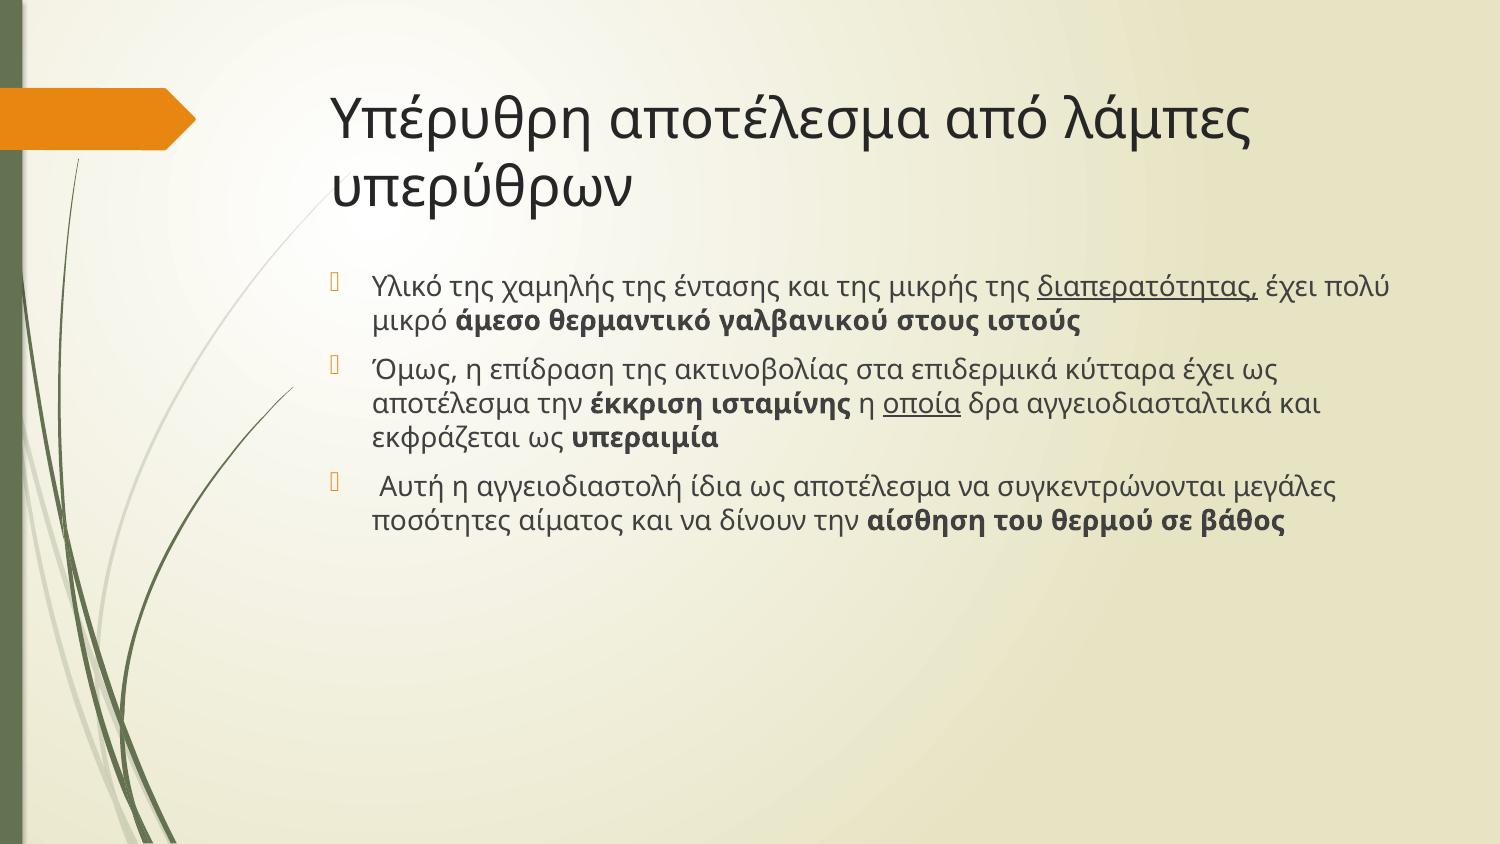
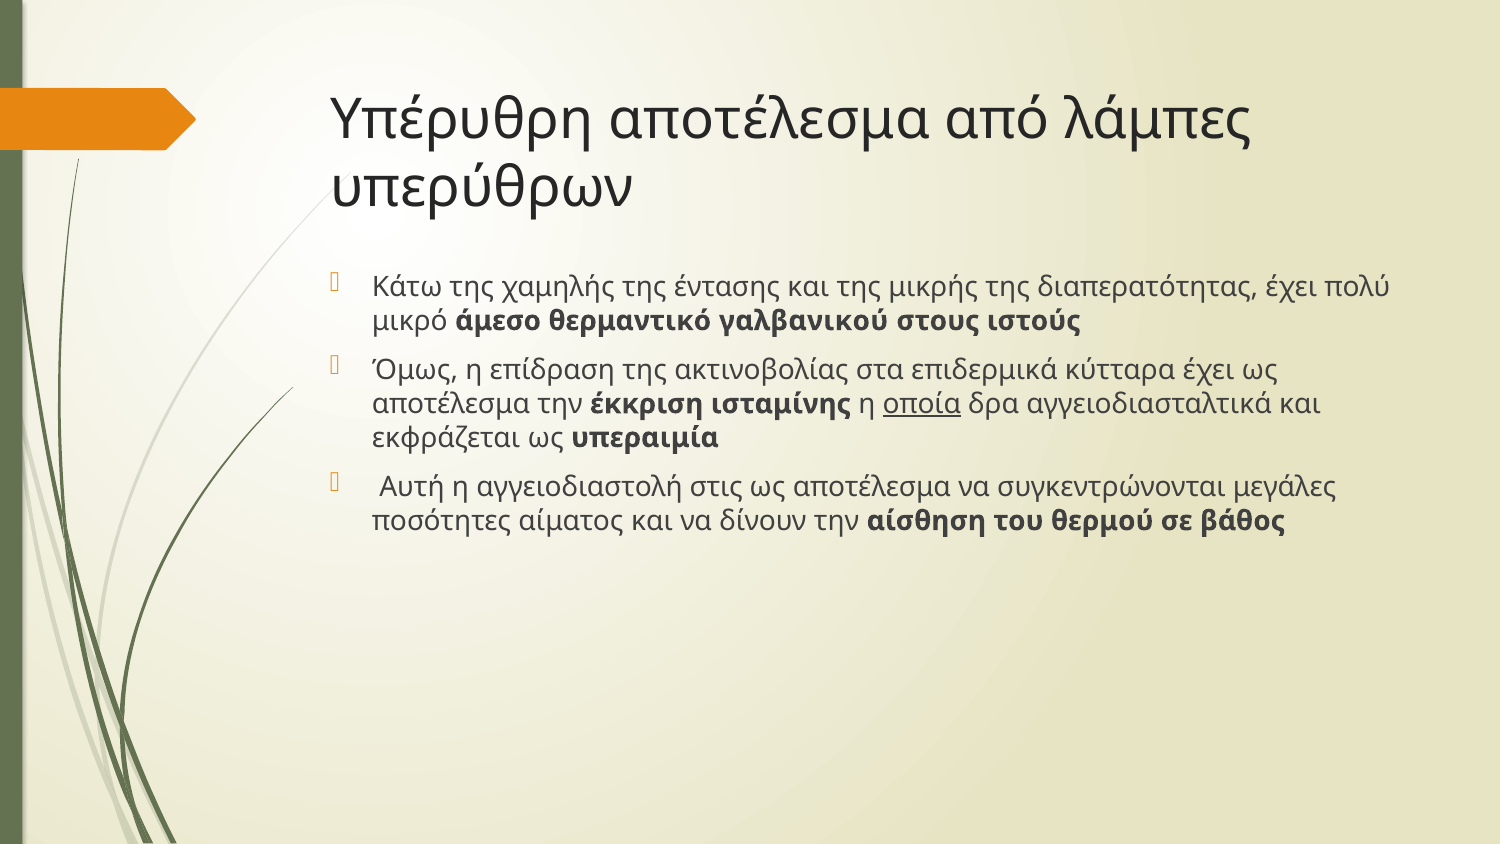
Υλικό: Υλικό -> Κάτω
διαπερατότητας underline: present -> none
ίδια: ίδια -> στις
